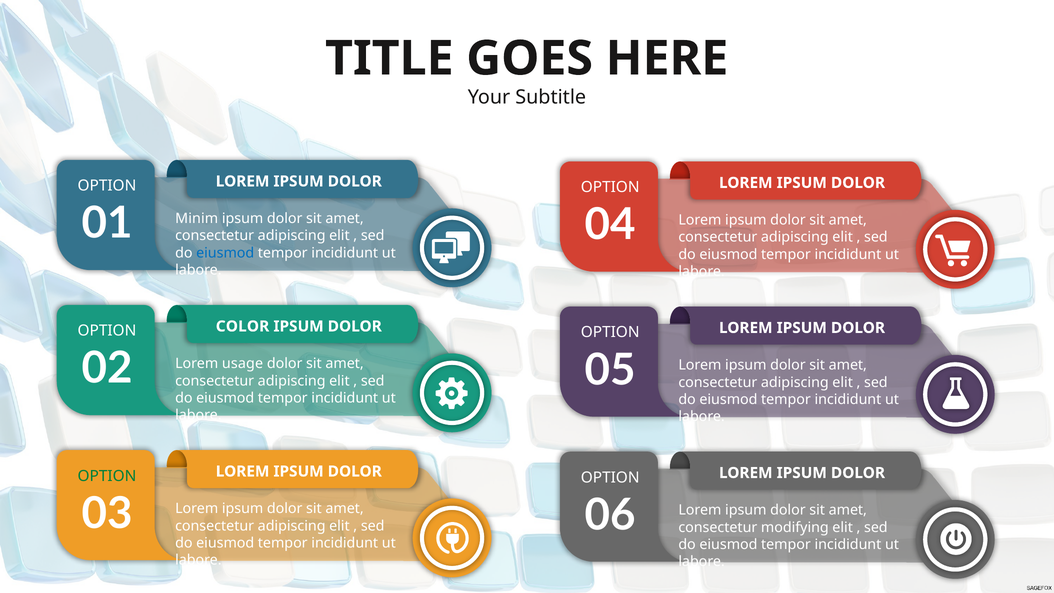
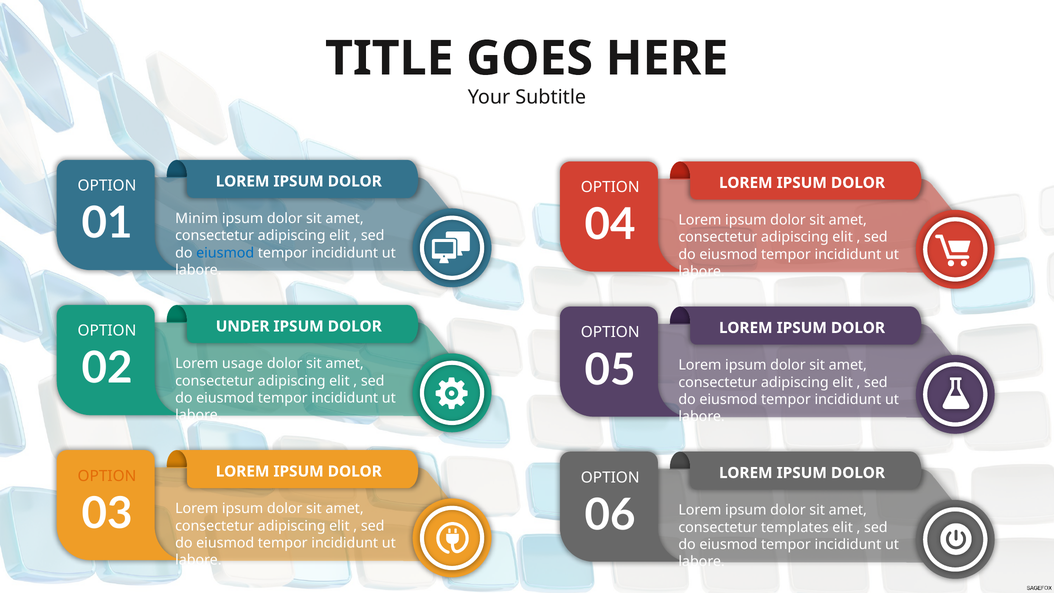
COLOR: COLOR -> UNDER
OPTION at (107, 476) colour: green -> orange
modifying: modifying -> templates
